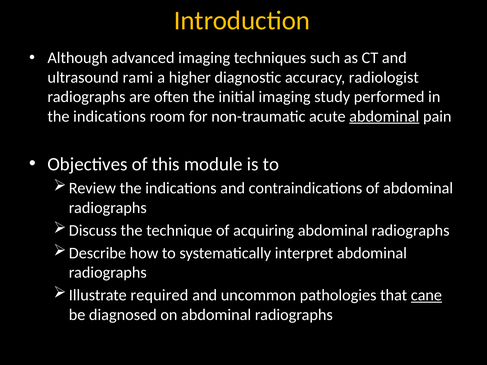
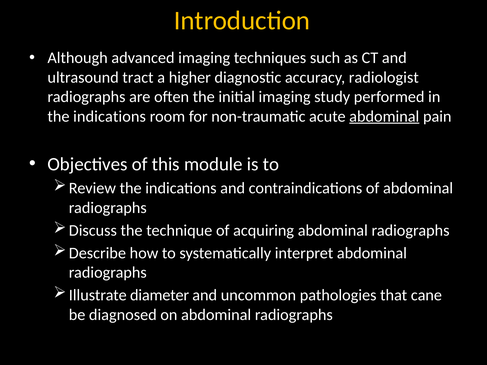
rami: rami -> tract
required: required -> diameter
cane underline: present -> none
